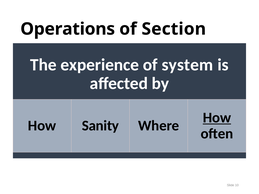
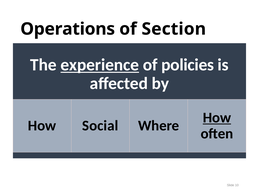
experience underline: none -> present
system: system -> policies
Sanity: Sanity -> Social
